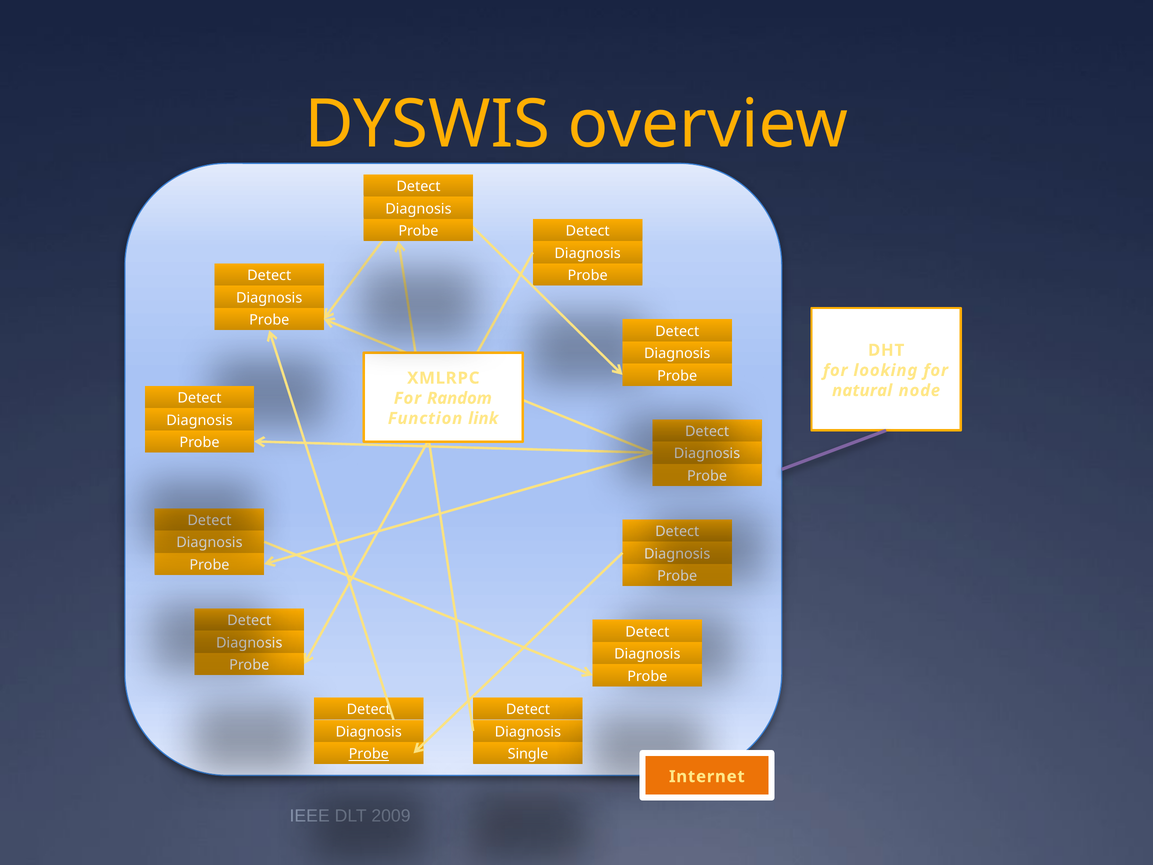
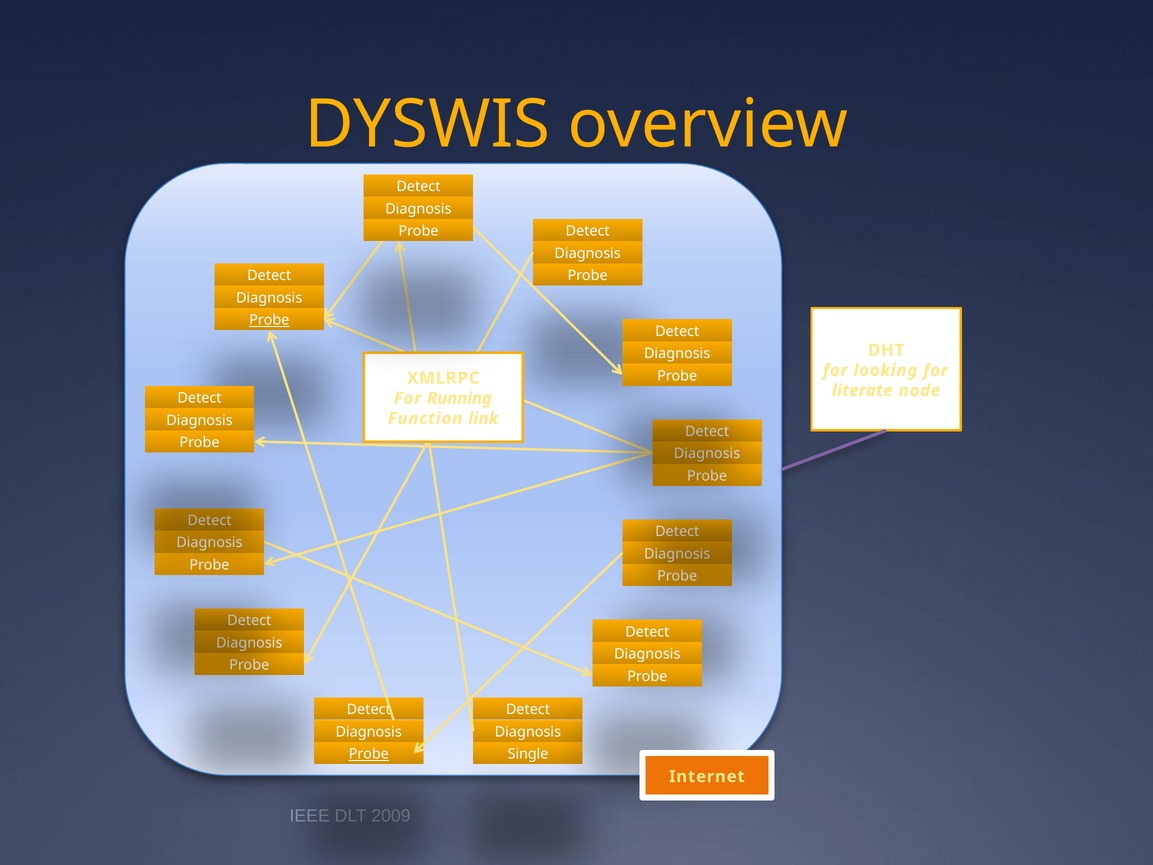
Probe at (269, 320) underline: none -> present
natural: natural -> literate
Random: Random -> Running
